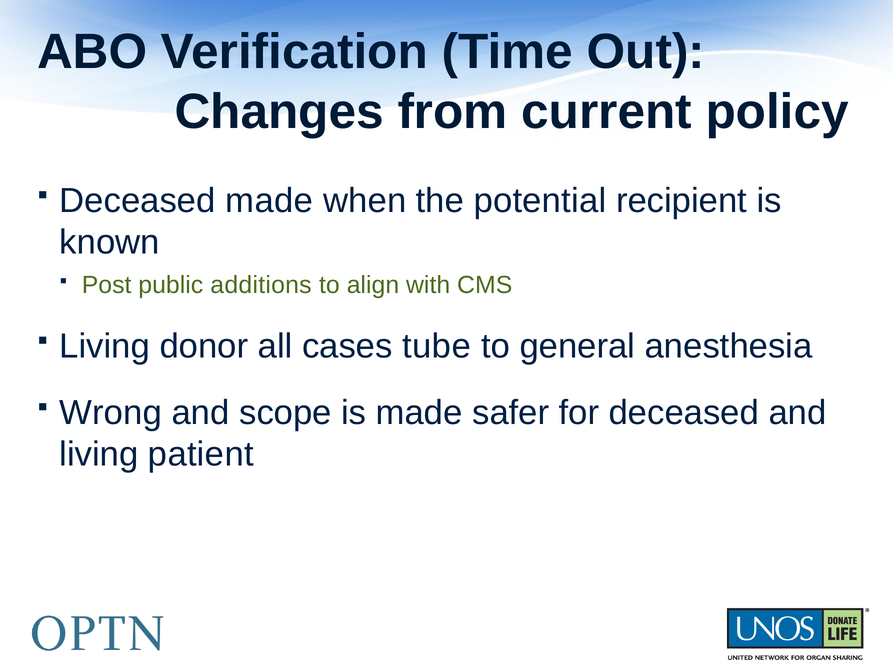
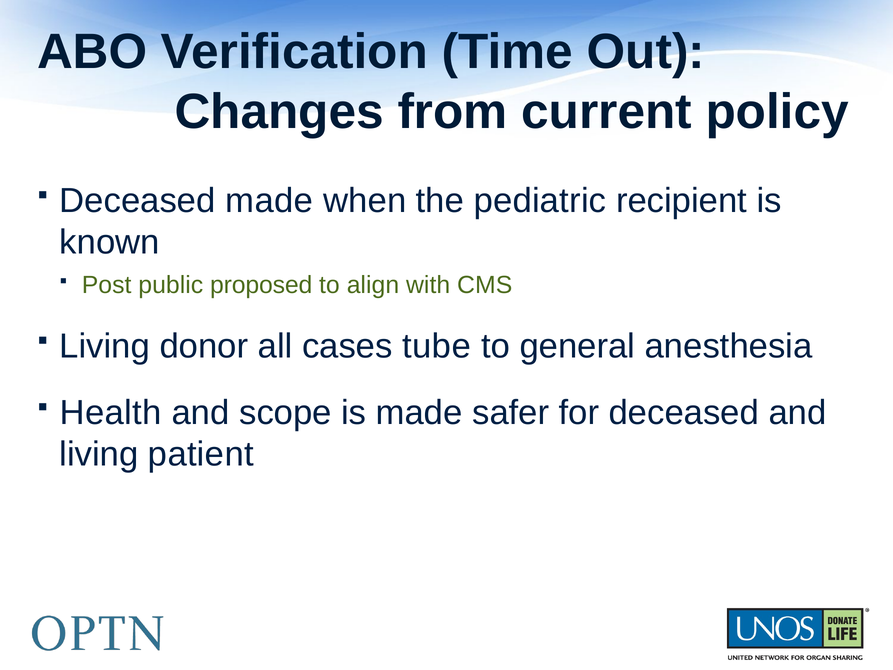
potential: potential -> pediatric
additions: additions -> proposed
Wrong: Wrong -> Health
